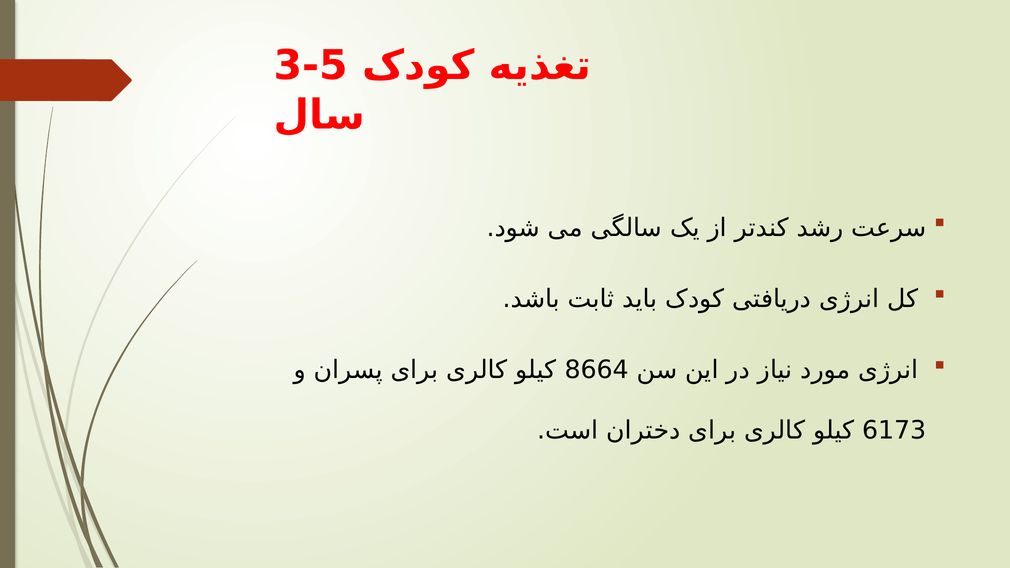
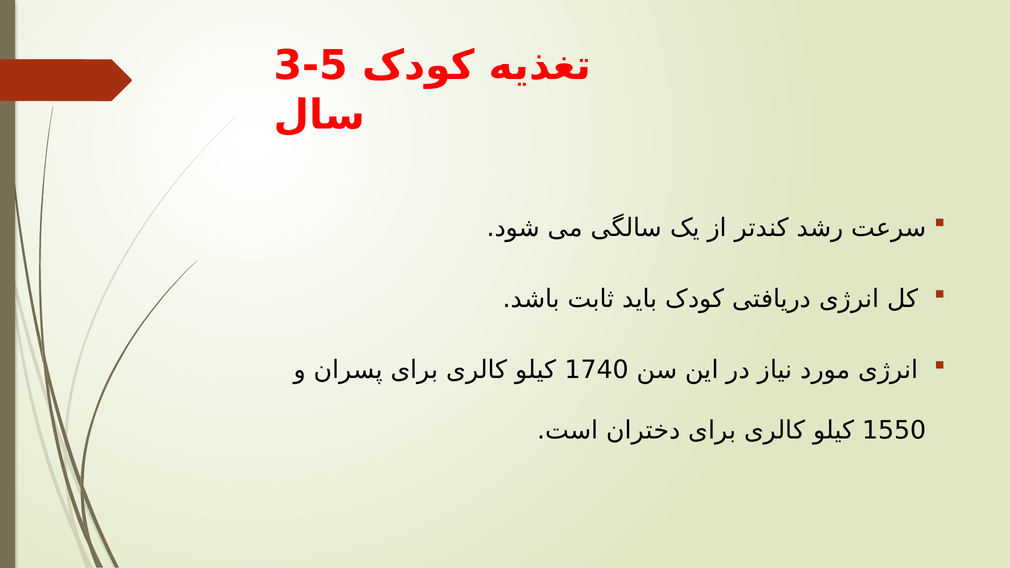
8664: 8664 -> 1740
6173: 6173 -> 1550
